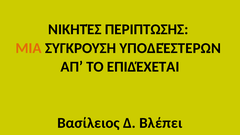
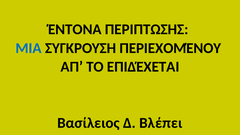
ΝΙΚΗΤΈΣ: ΝΙΚΗΤΈΣ -> ΈΝΤΟΝΑ
ΜΙΑ colour: orange -> blue
ΥΠΟΔΕΈΣΤΕΡΩΝ: ΥΠΟΔΕΈΣΤΕΡΩΝ -> ΠΕΡΙΕΧΟΜΈΝΟΥ
